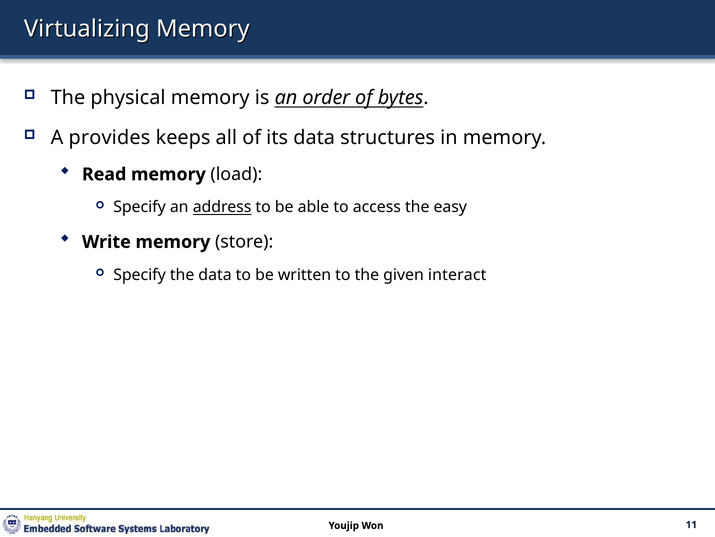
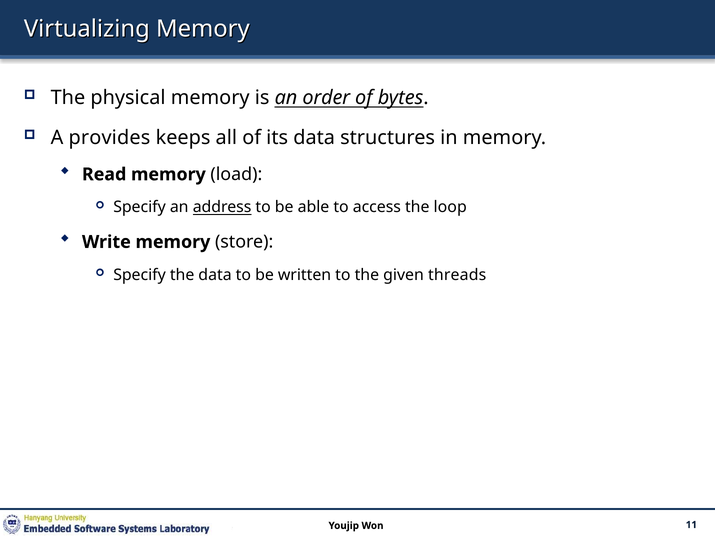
easy: easy -> loop
interact: interact -> threads
